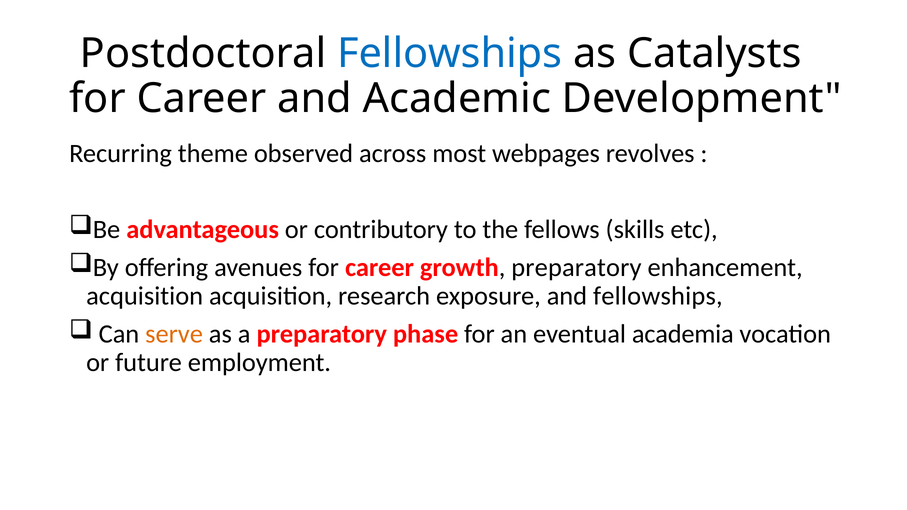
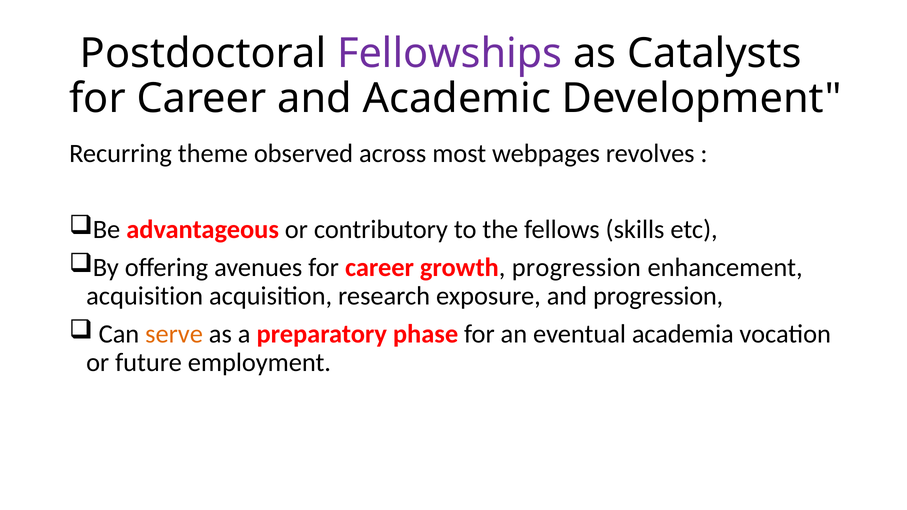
Fellowships at (450, 54) colour: blue -> purple
growth preparatory: preparatory -> progression
and fellowships: fellowships -> progression
